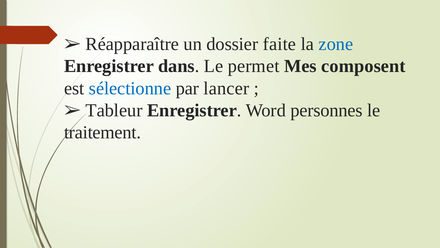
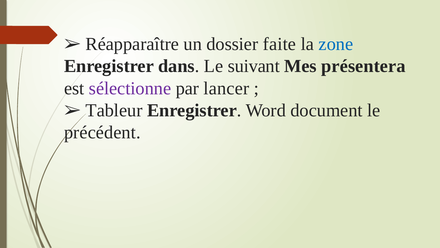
permet: permet -> suivant
composent: composent -> présentera
sélectionne colour: blue -> purple
personnes: personnes -> document
traitement: traitement -> précédent
